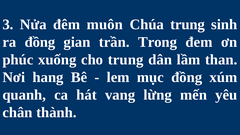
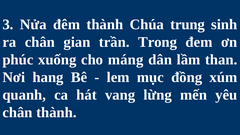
đêm muôn: muôn -> thành
ra đồng: đồng -> chân
cho trung: trung -> máng
